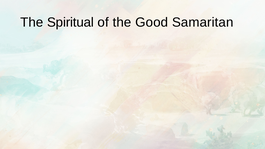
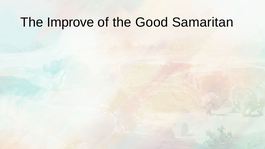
Spiritual: Spiritual -> Improve
